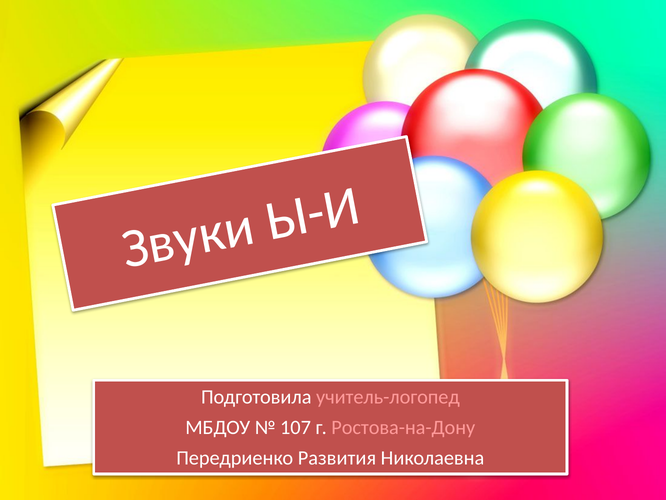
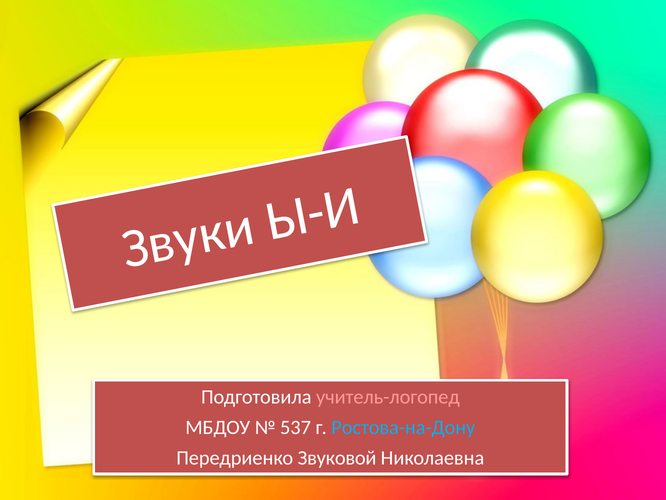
107: 107 -> 537
Ростова-на-Дону colour: pink -> light blue
Развития: Развития -> Звуковой
